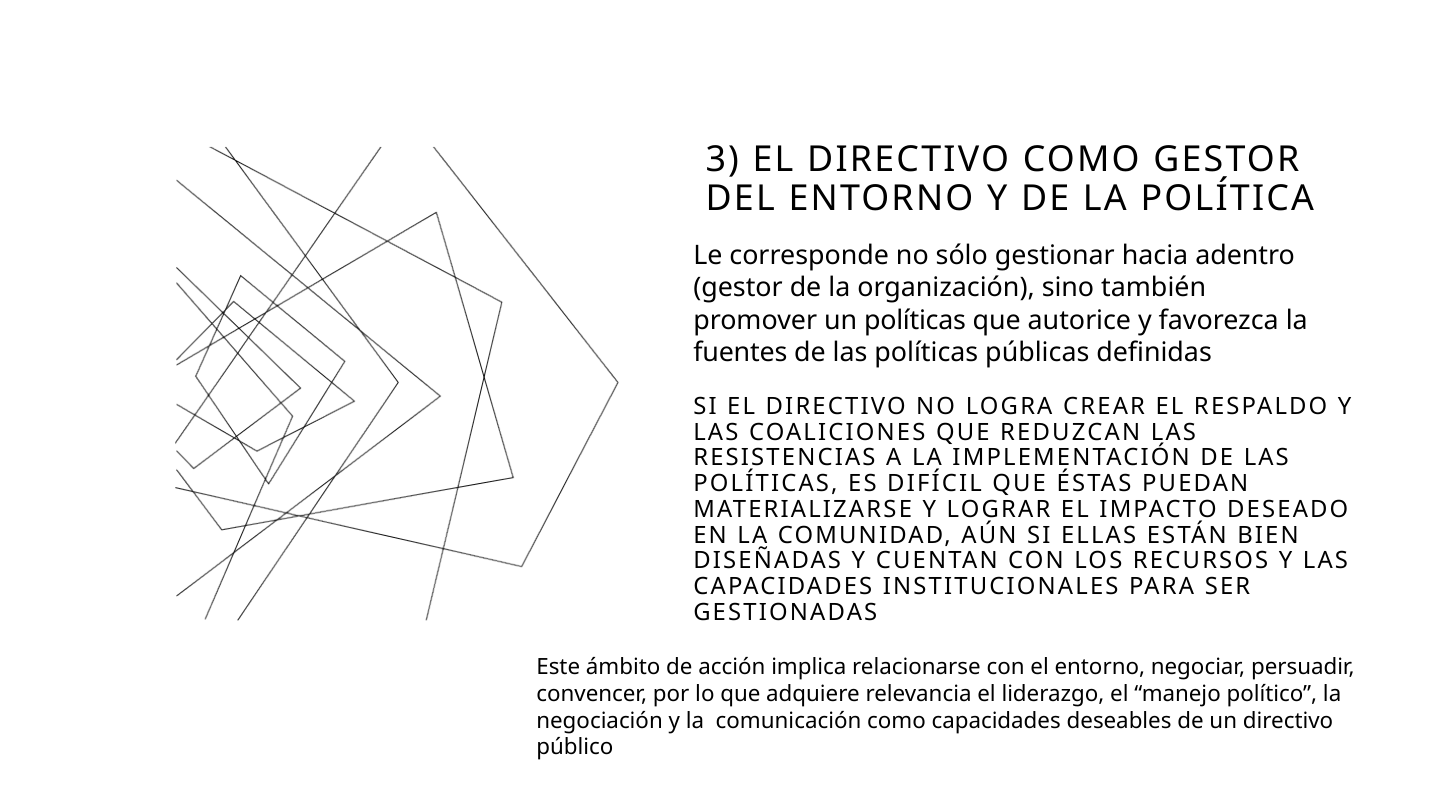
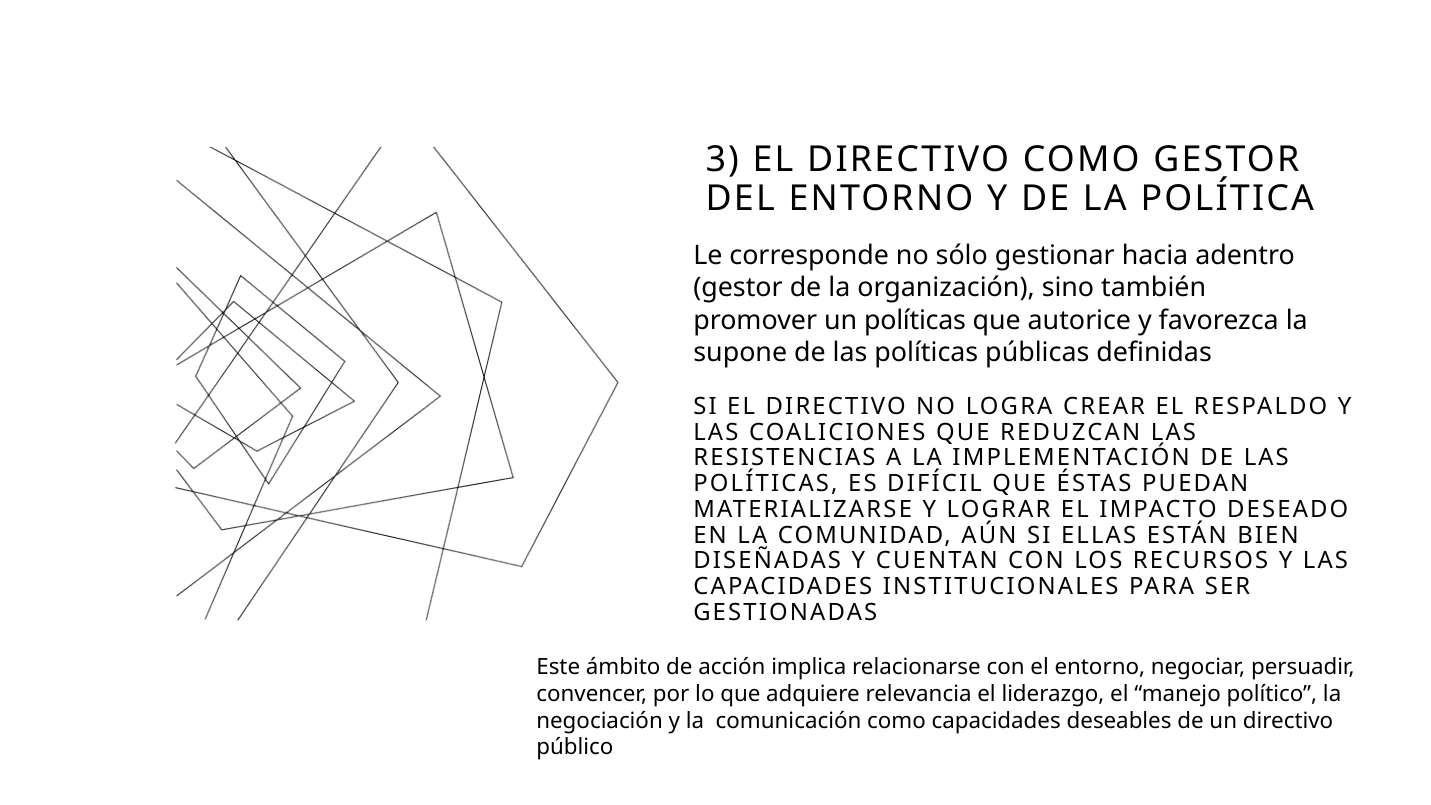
fuentes: fuentes -> supone
